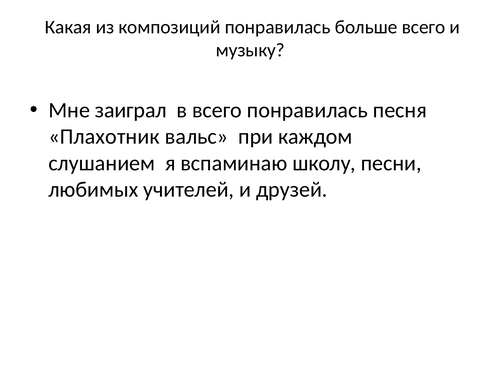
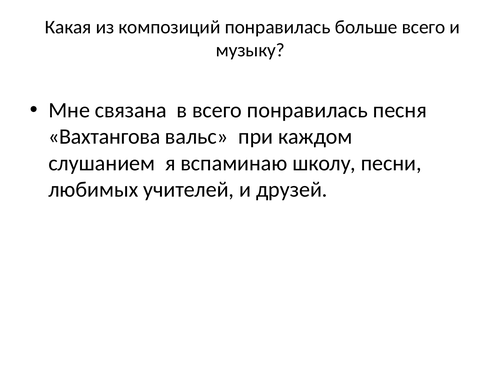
заиграл: заиграл -> связана
Плахотник: Плахотник -> Вахтангова
